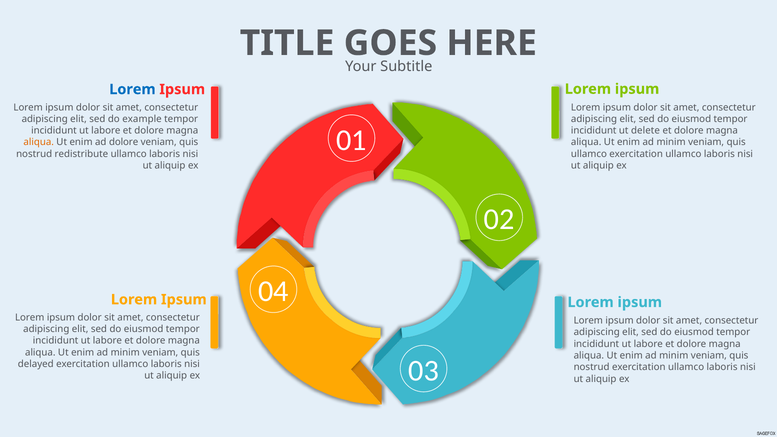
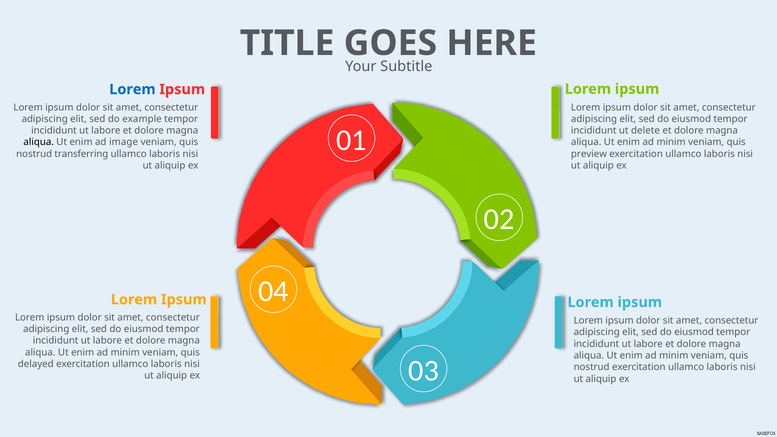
aliqua at (39, 142) colour: orange -> black
ad dolore: dolore -> image
redistribute: redistribute -> transferring
ullamco at (589, 154): ullamco -> preview
